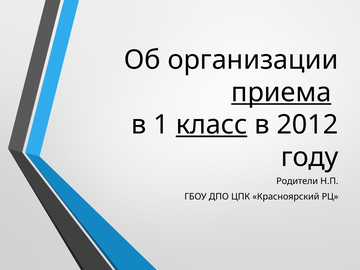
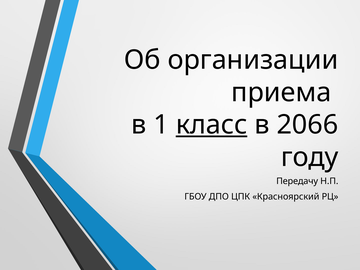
приема underline: present -> none
2012: 2012 -> 2066
Родители: Родители -> Передачу
